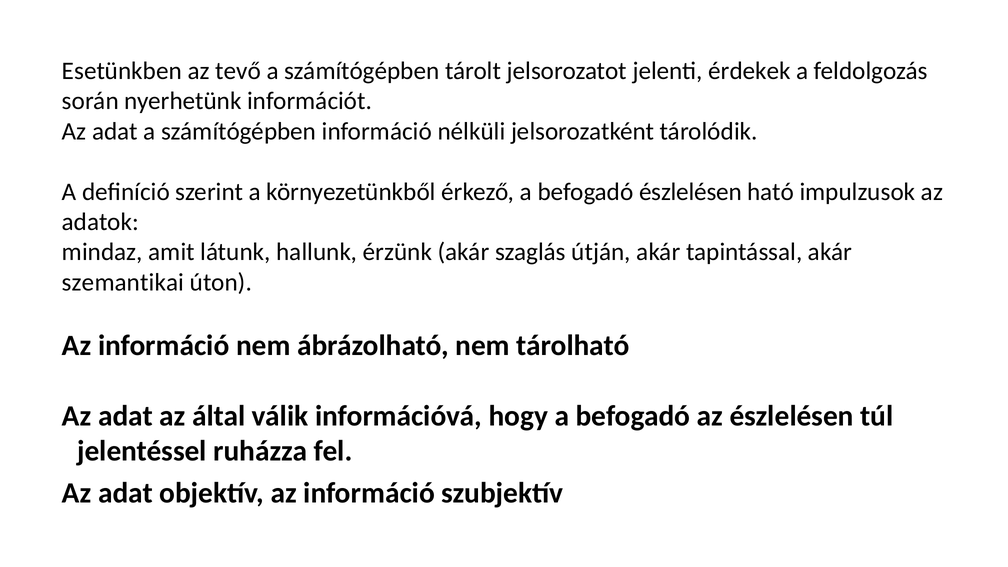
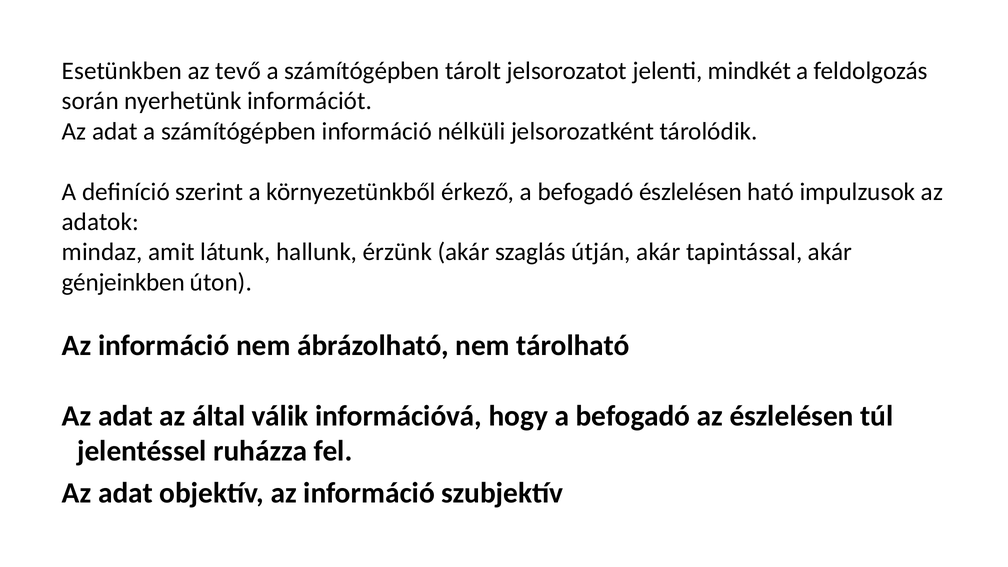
érdekek: érdekek -> mindkét
szemantikai: szemantikai -> génjeinkben
